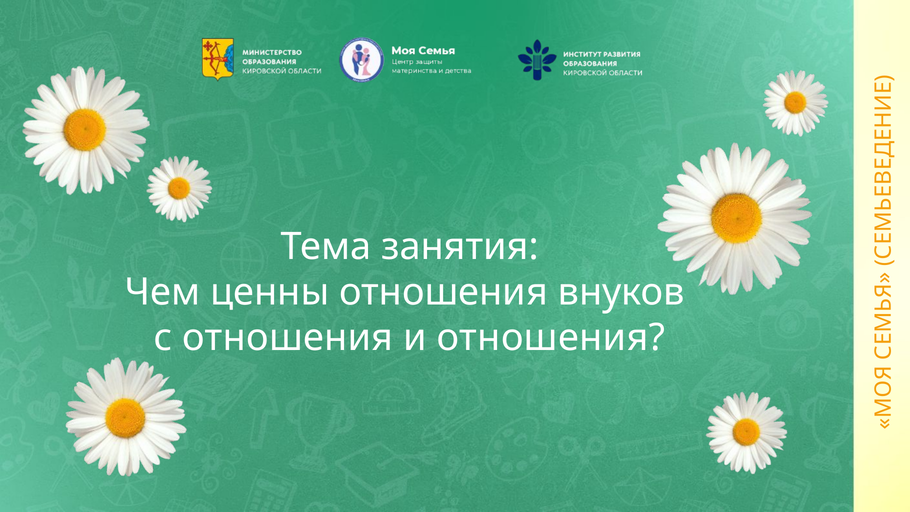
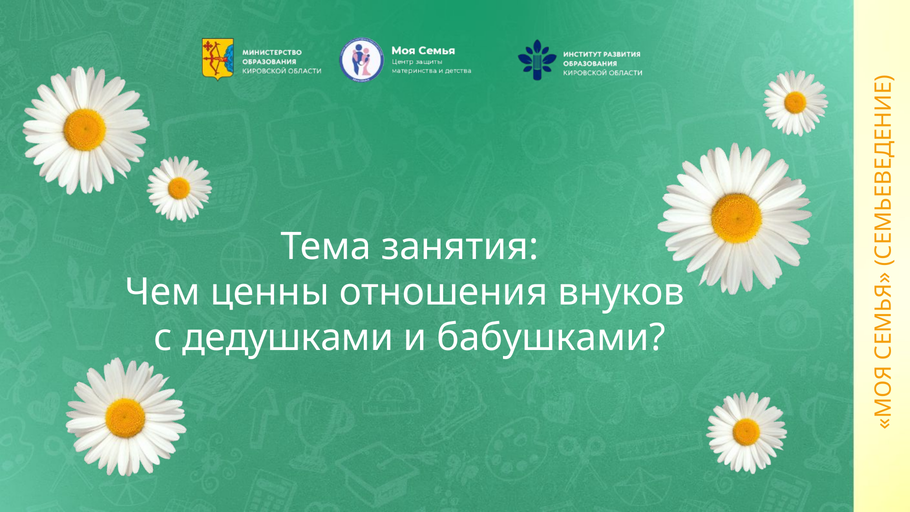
с отношения: отношения -> дедушками
и отношения: отношения -> бабушками
